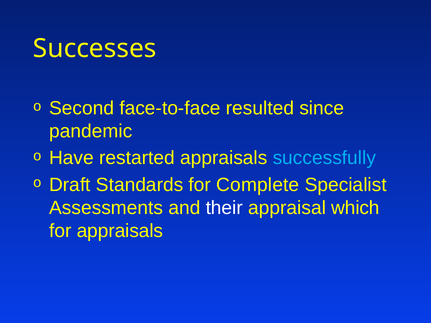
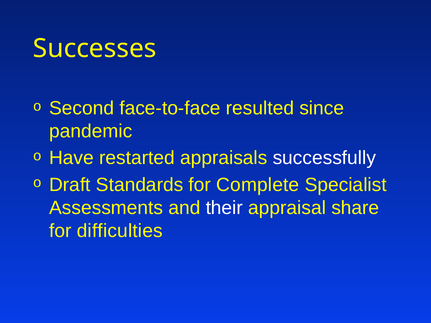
successfully colour: light blue -> white
which: which -> share
for appraisals: appraisals -> difficulties
